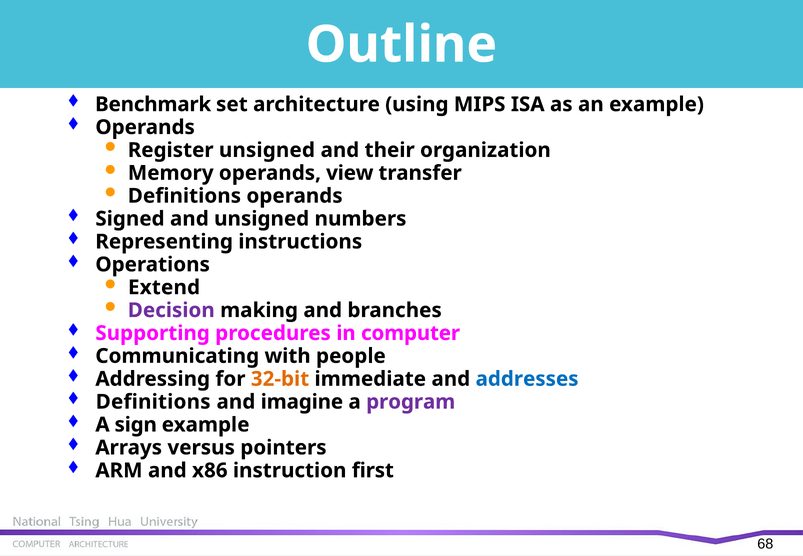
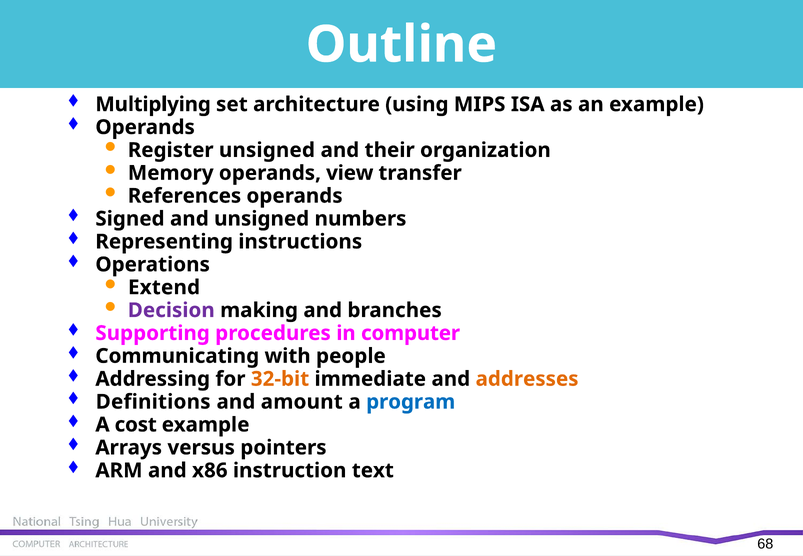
Benchmark: Benchmark -> Multiplying
Definitions at (184, 196): Definitions -> References
addresses colour: blue -> orange
imagine: imagine -> amount
program colour: purple -> blue
sign: sign -> cost
first: first -> text
